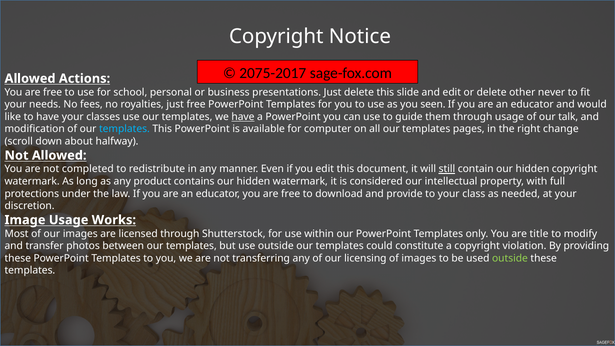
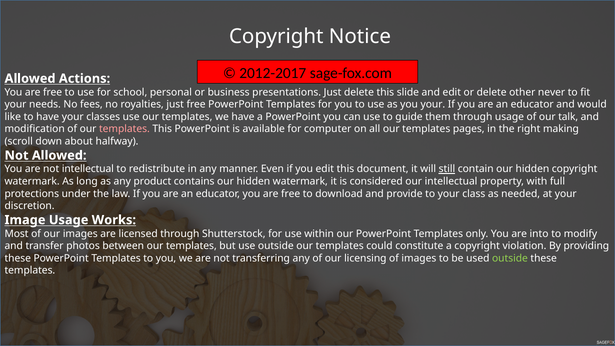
2075-2017: 2075-2017 -> 2012-2017
you seen: seen -> your
have at (243, 117) underline: present -> none
templates at (124, 129) colour: light blue -> pink
change: change -> making
not completed: completed -> intellectual
title: title -> into
